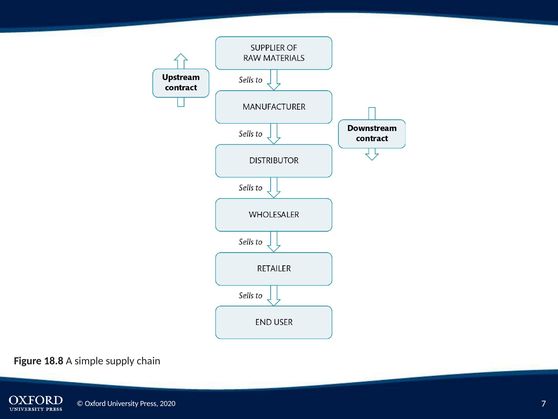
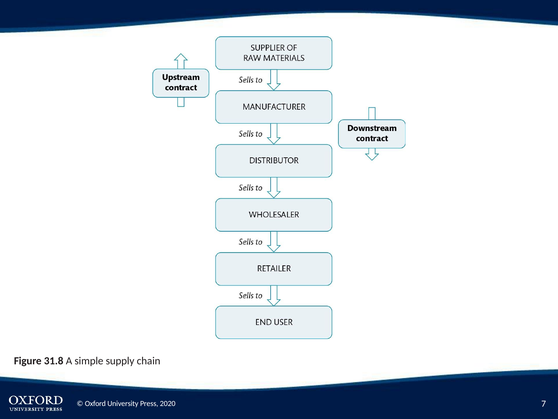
18.8: 18.8 -> 31.8
